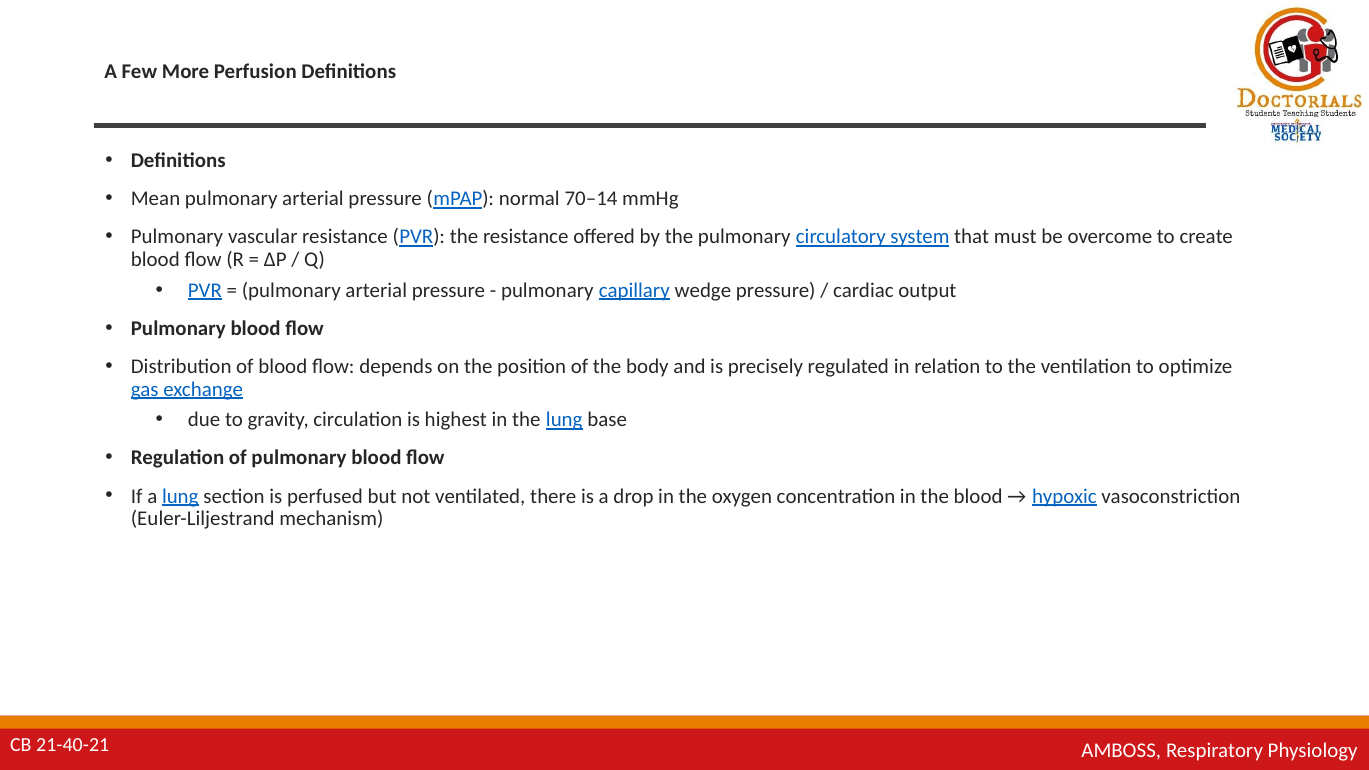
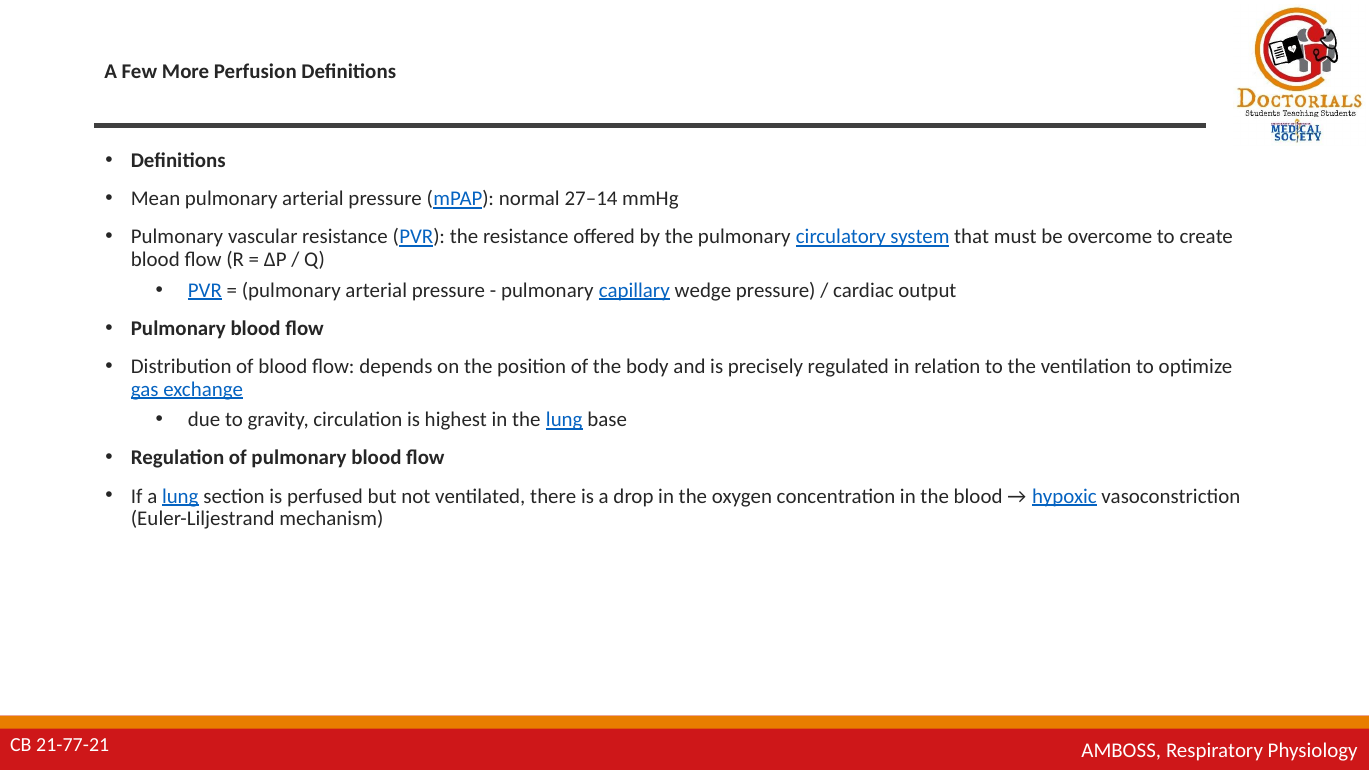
70–14: 70–14 -> 27–14
21-40-21: 21-40-21 -> 21-77-21
